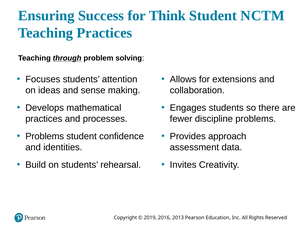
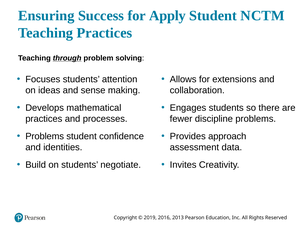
Think: Think -> Apply
rehearsal: rehearsal -> negotiate
